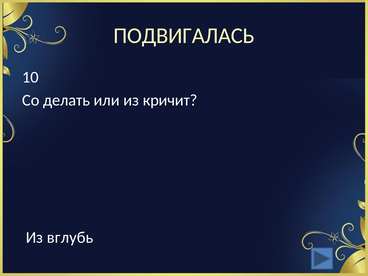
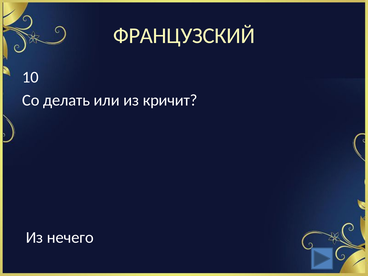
ПОДВИГАЛАСЬ: ПОДВИГАЛАСЬ -> ФРАНЦУЗСКИЙ
вглубь: вглубь -> нечего
